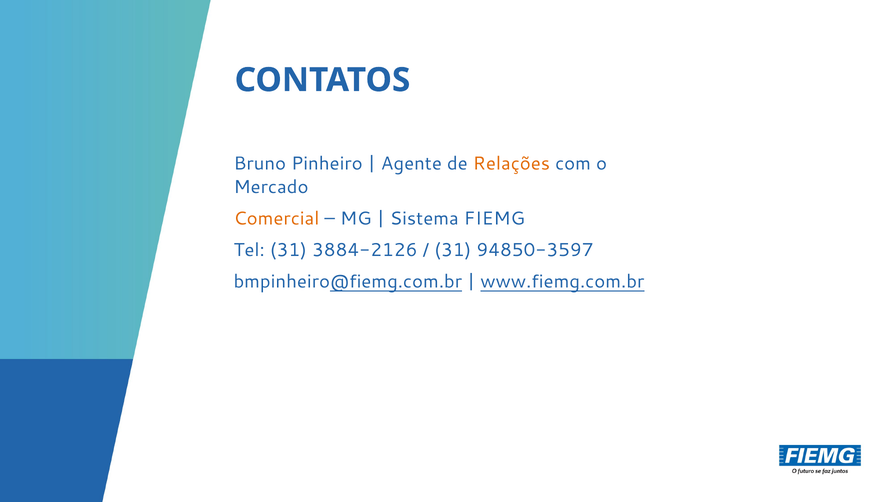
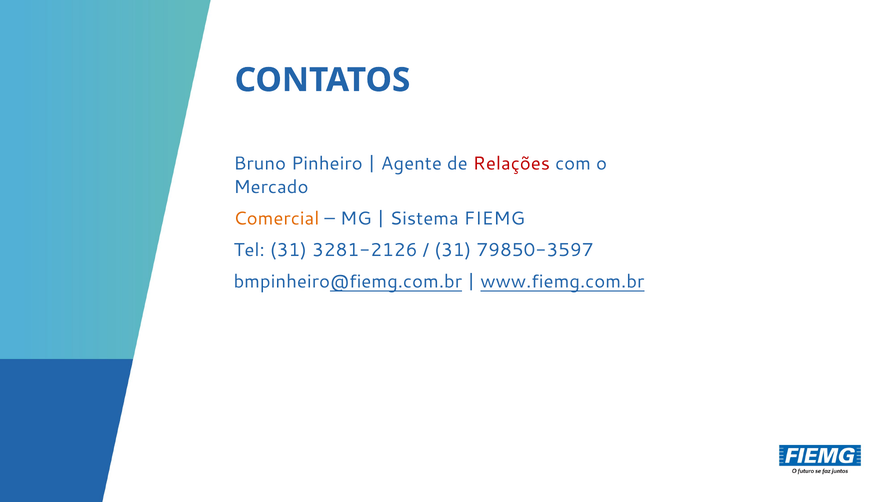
Relações colour: orange -> red
3884-2126: 3884-2126 -> 3281-2126
94850-3597: 94850-3597 -> 79850-3597
